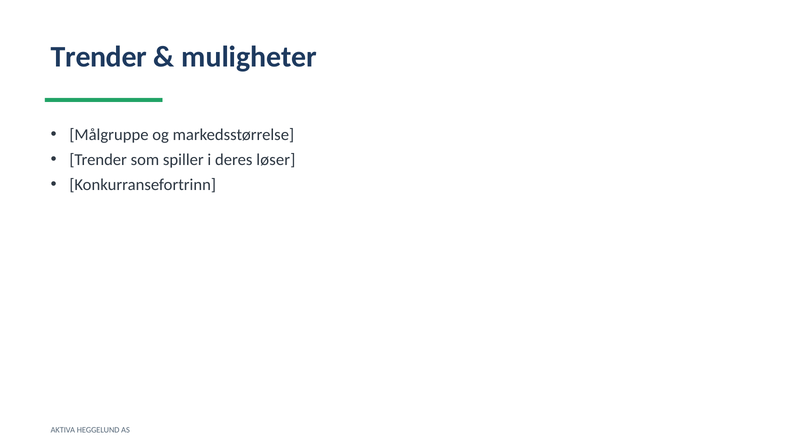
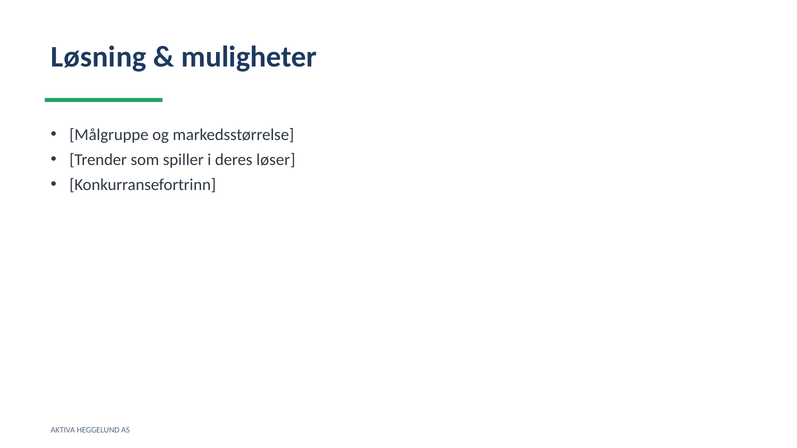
Trender at (99, 57): Trender -> Løsning
